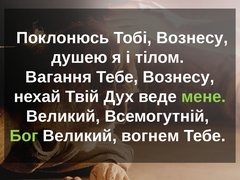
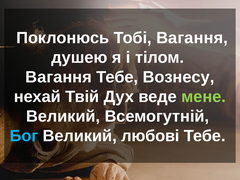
Тобі Вознесу: Вознесу -> Вагання
Бог colour: light green -> light blue
вогнем: вогнем -> любові
